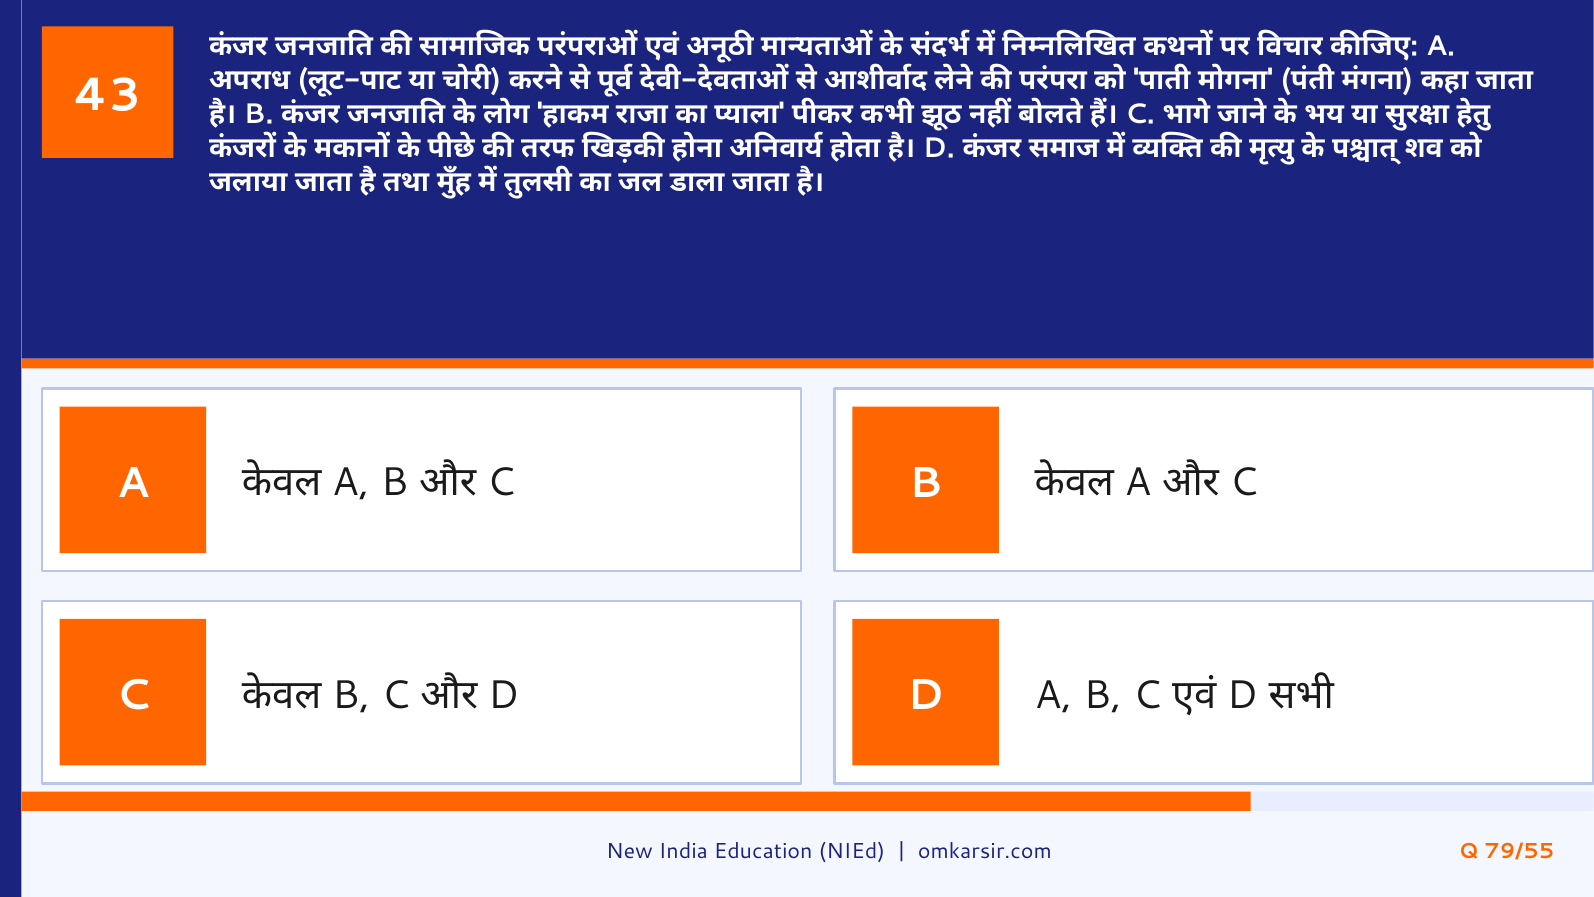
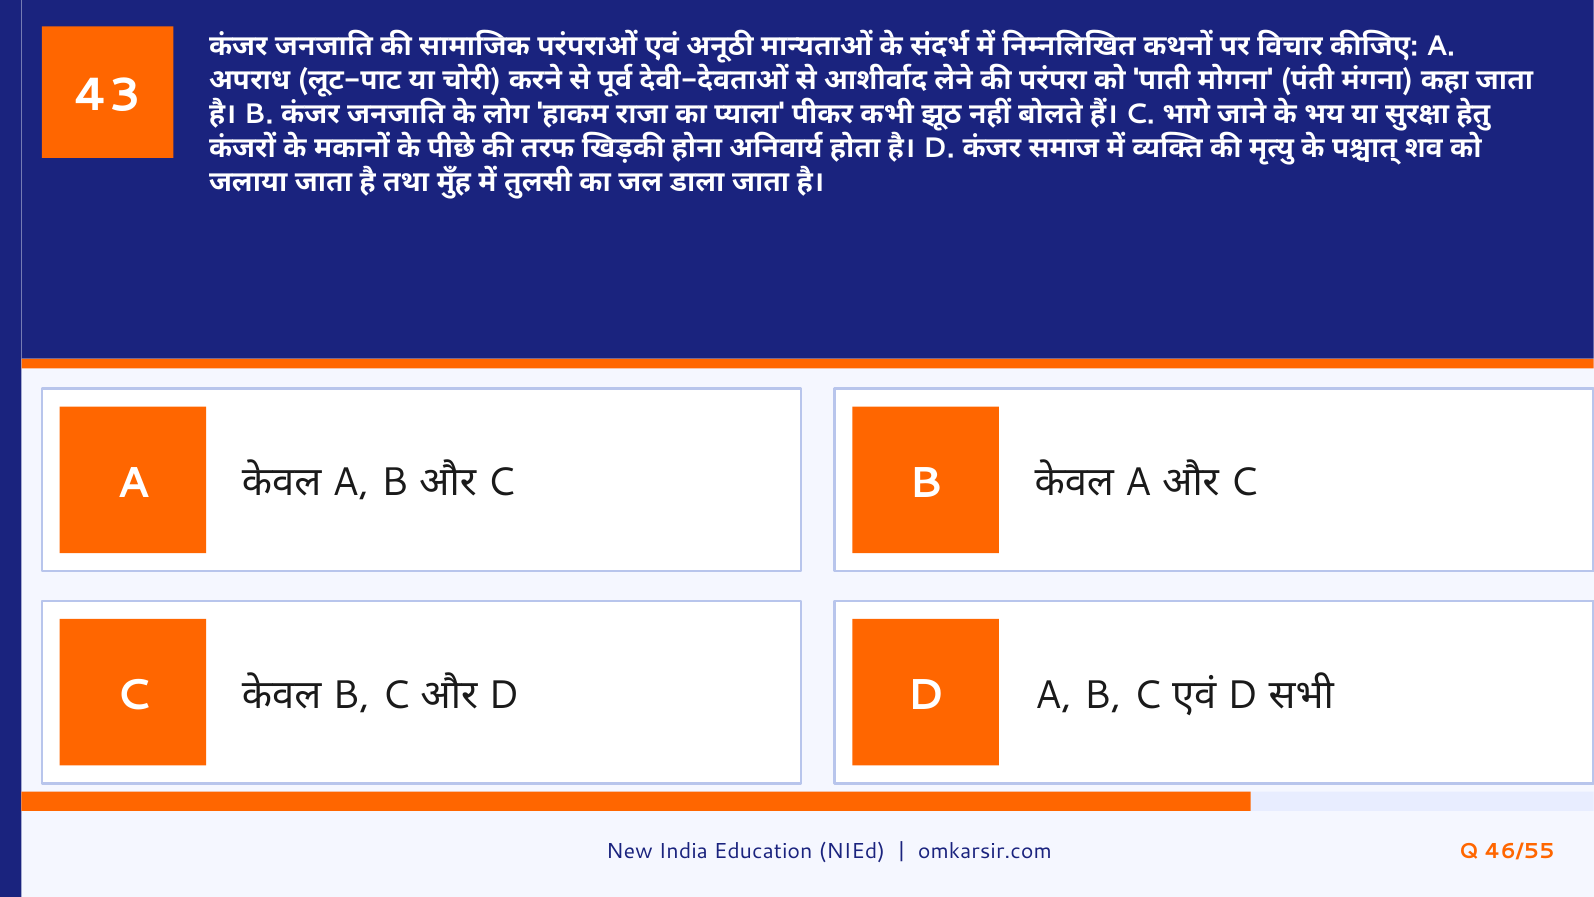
79/55: 79/55 -> 46/55
